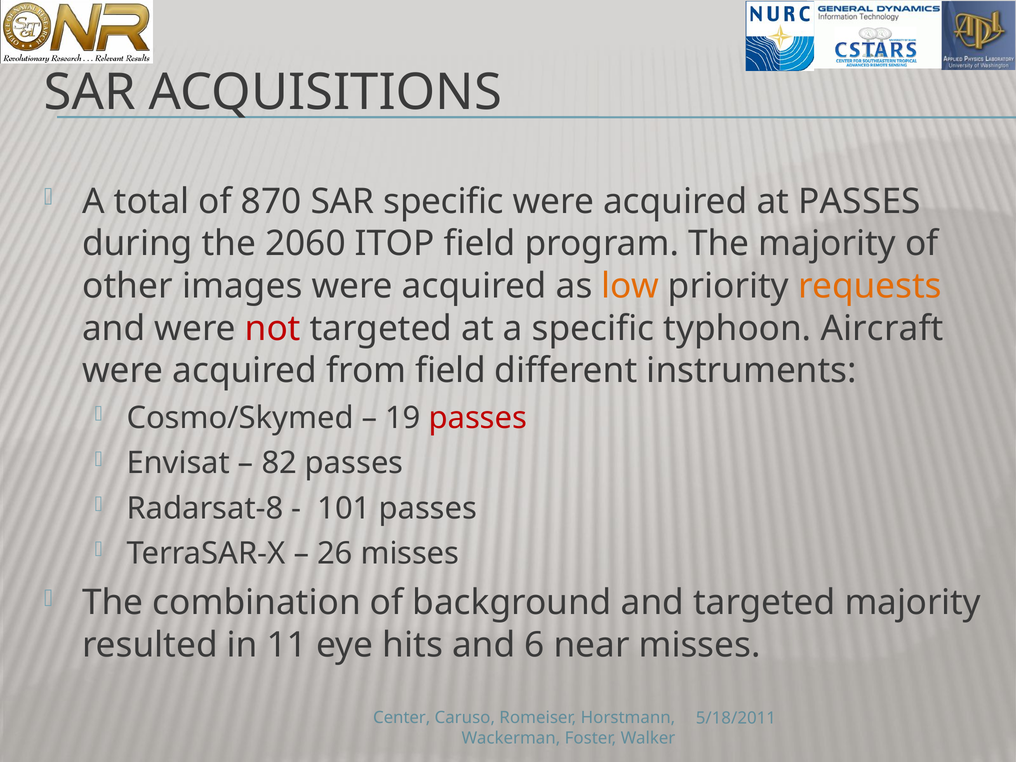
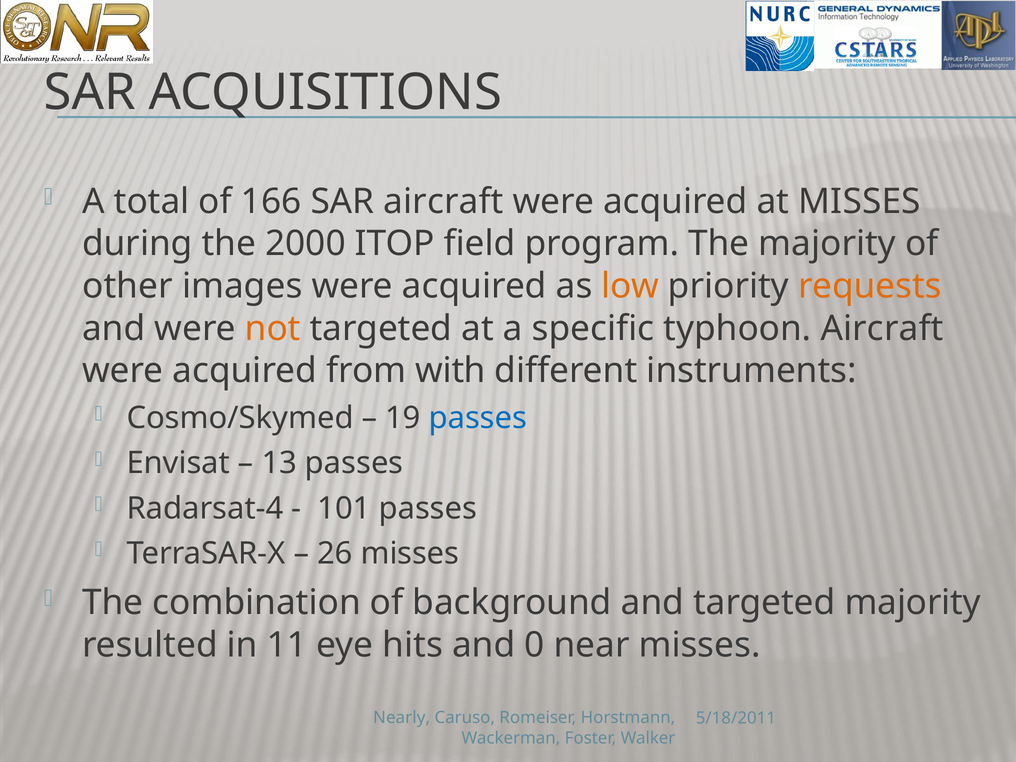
870: 870 -> 166
SAR specific: specific -> aircraft
at PASSES: PASSES -> MISSES
2060: 2060 -> 2000
not colour: red -> orange
from field: field -> with
passes at (478, 418) colour: red -> blue
82: 82 -> 13
Radarsat-8: Radarsat-8 -> Radarsat-4
6: 6 -> 0
Center: Center -> Nearly
